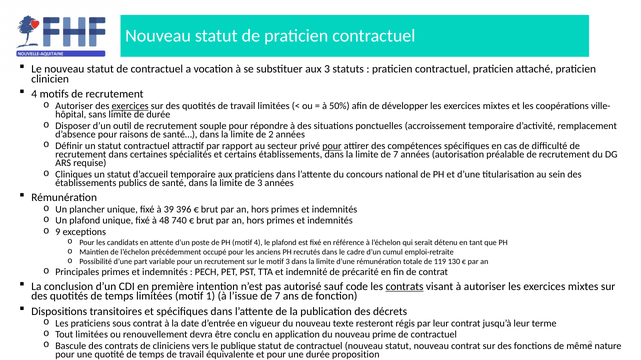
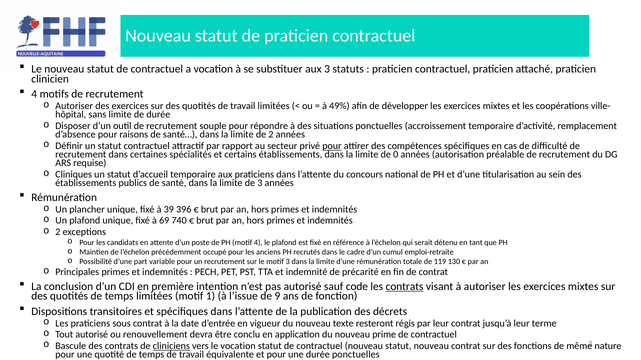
exercices at (130, 106) underline: present -> none
50%: 50% -> 49%
limite de 7: 7 -> 0
48: 48 -> 69
9 at (58, 232): 9 -> 2
l’issue de 7: 7 -> 9
Tout limitées: limitées -> autorisé
cliniciens underline: none -> present
le publique: publique -> vocation
durée proposition: proposition -> ponctuelles
